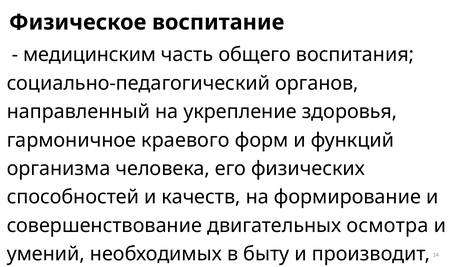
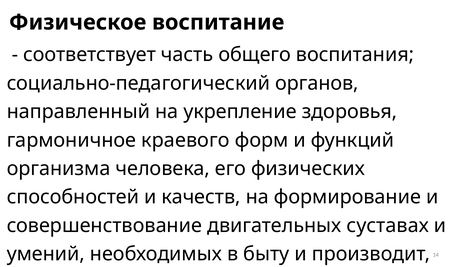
медицинским: медицинским -> соответствует
осмотра: осмотра -> суставах
